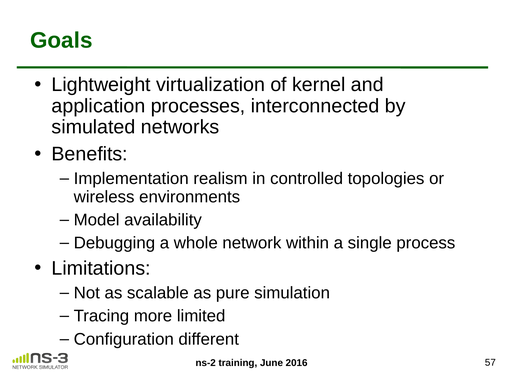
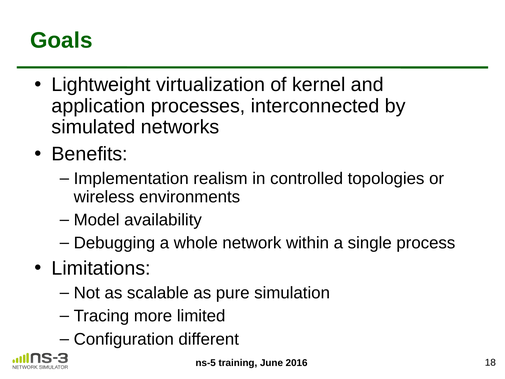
ns-2: ns-2 -> ns-5
57: 57 -> 18
